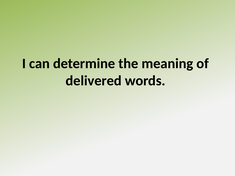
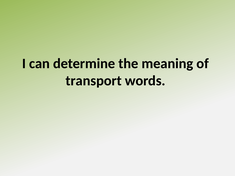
delivered: delivered -> transport
